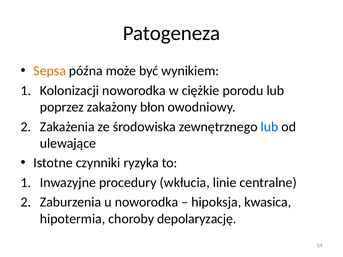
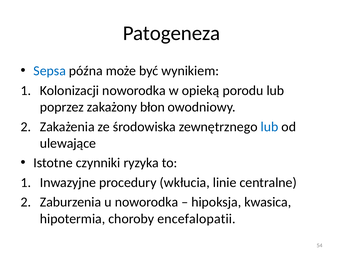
Sepsa colour: orange -> blue
ciężkie: ciężkie -> opieką
depolaryzację: depolaryzację -> encefalopatii
